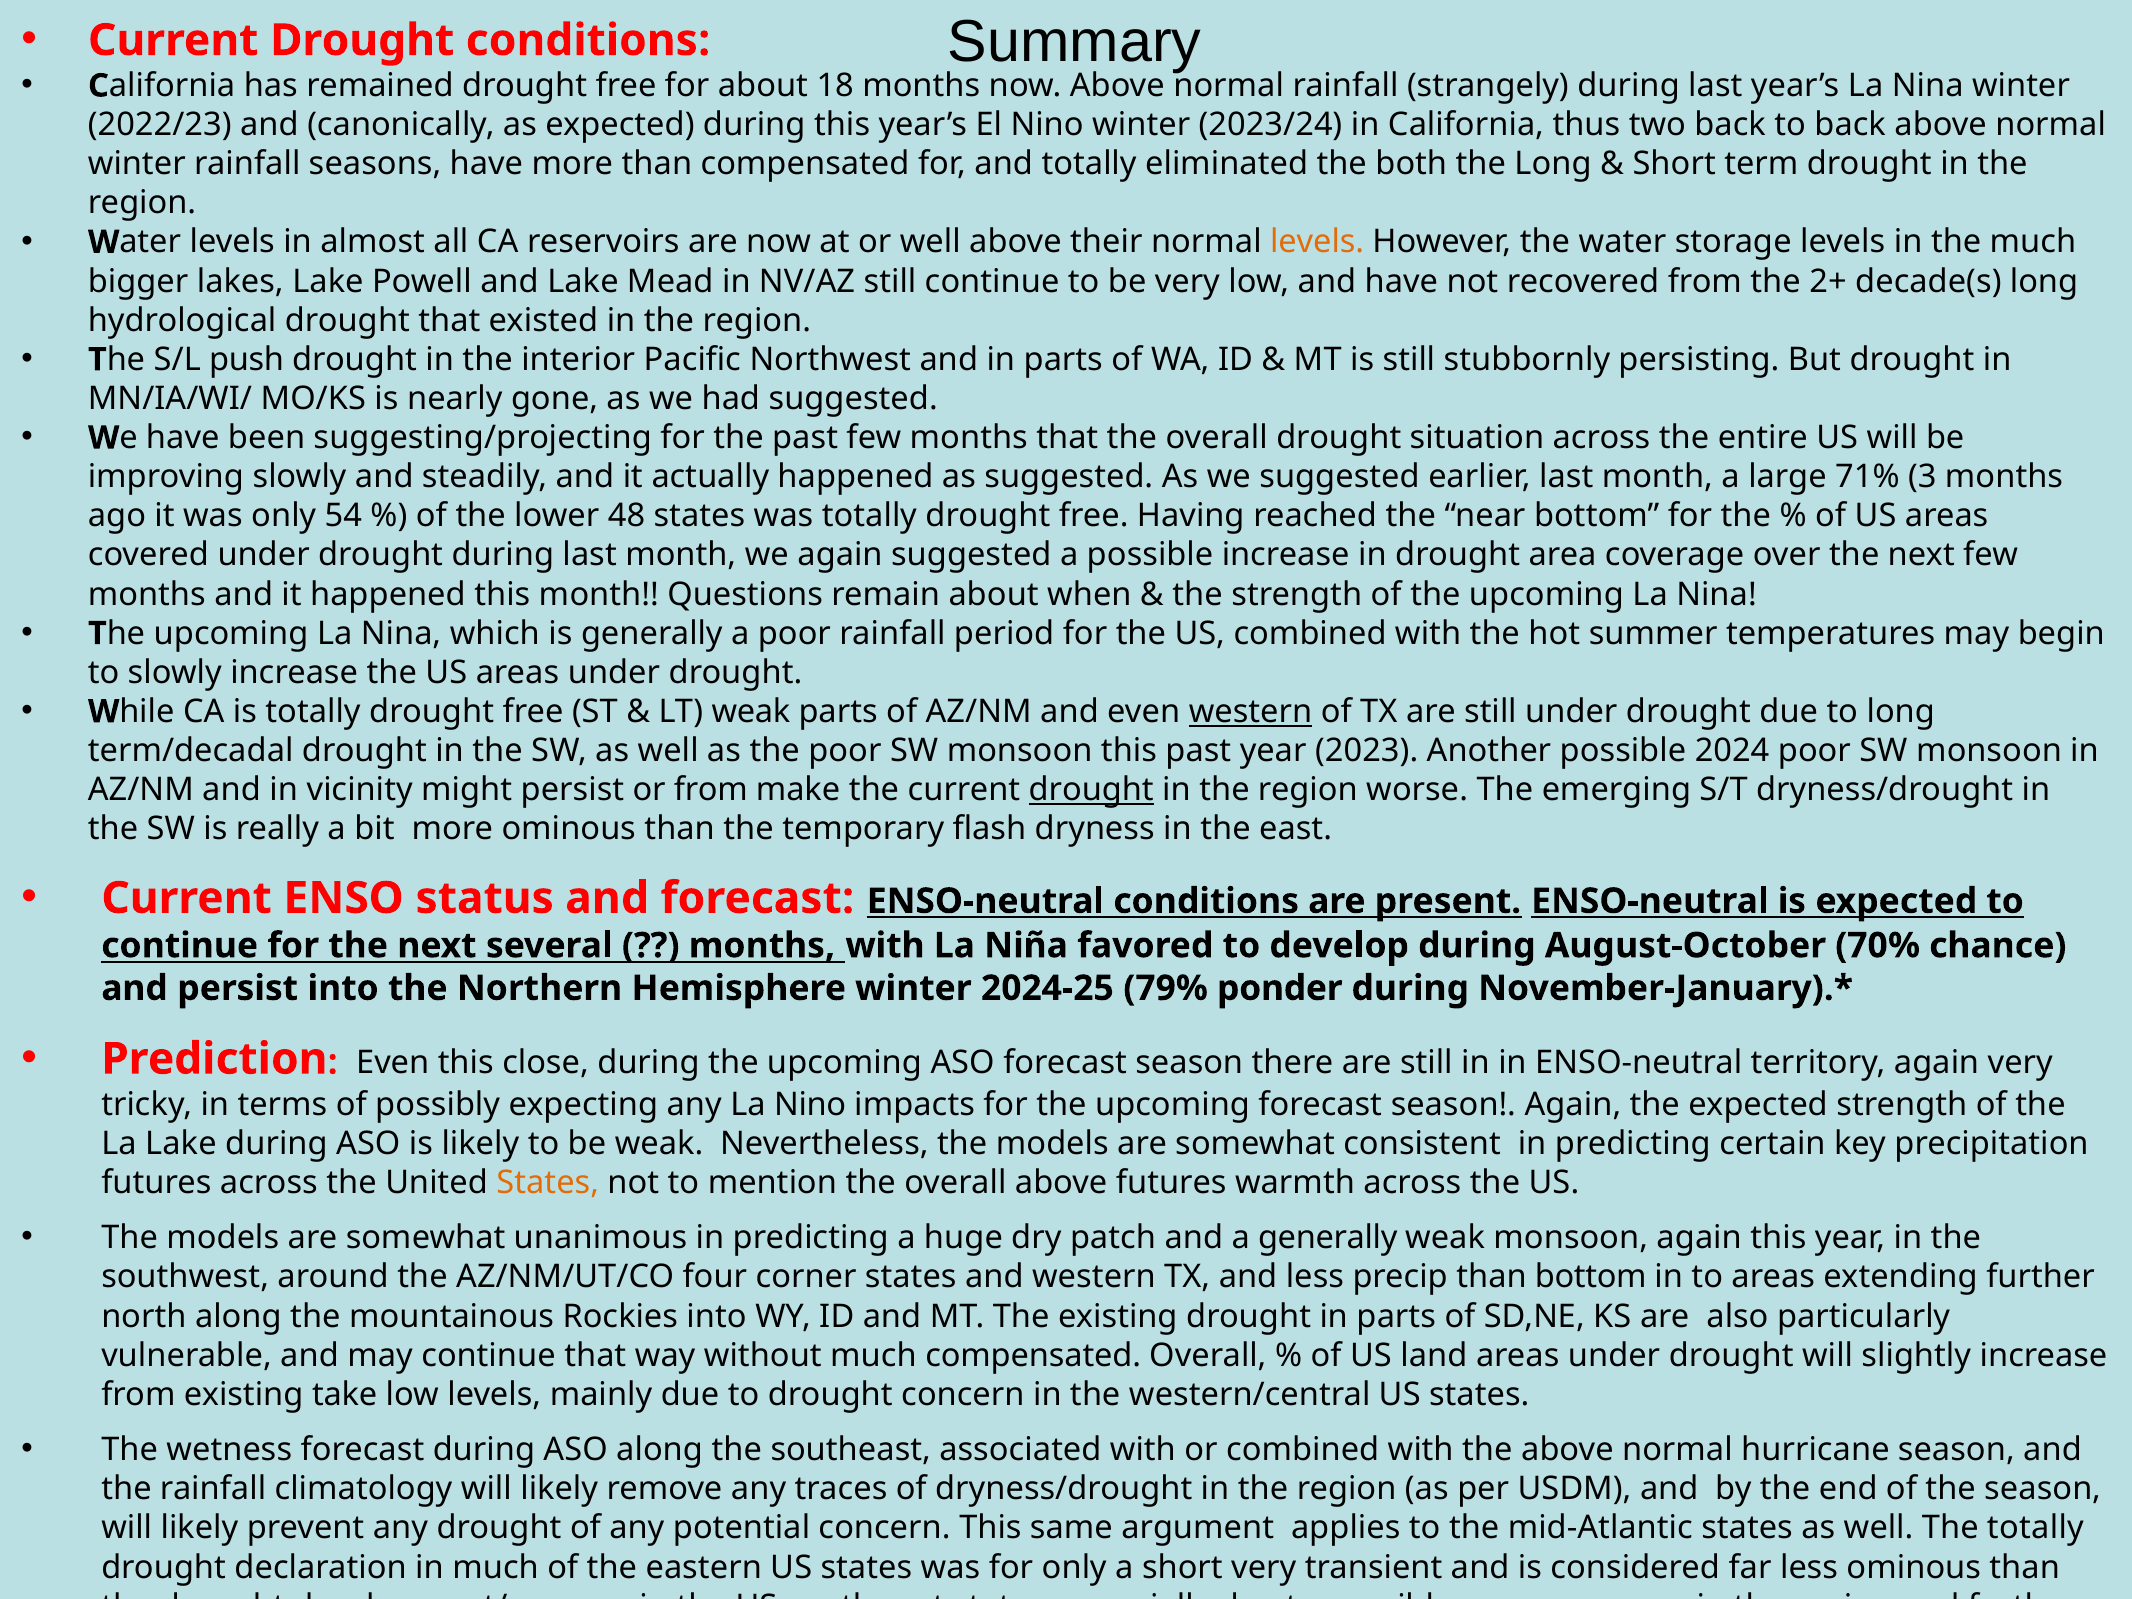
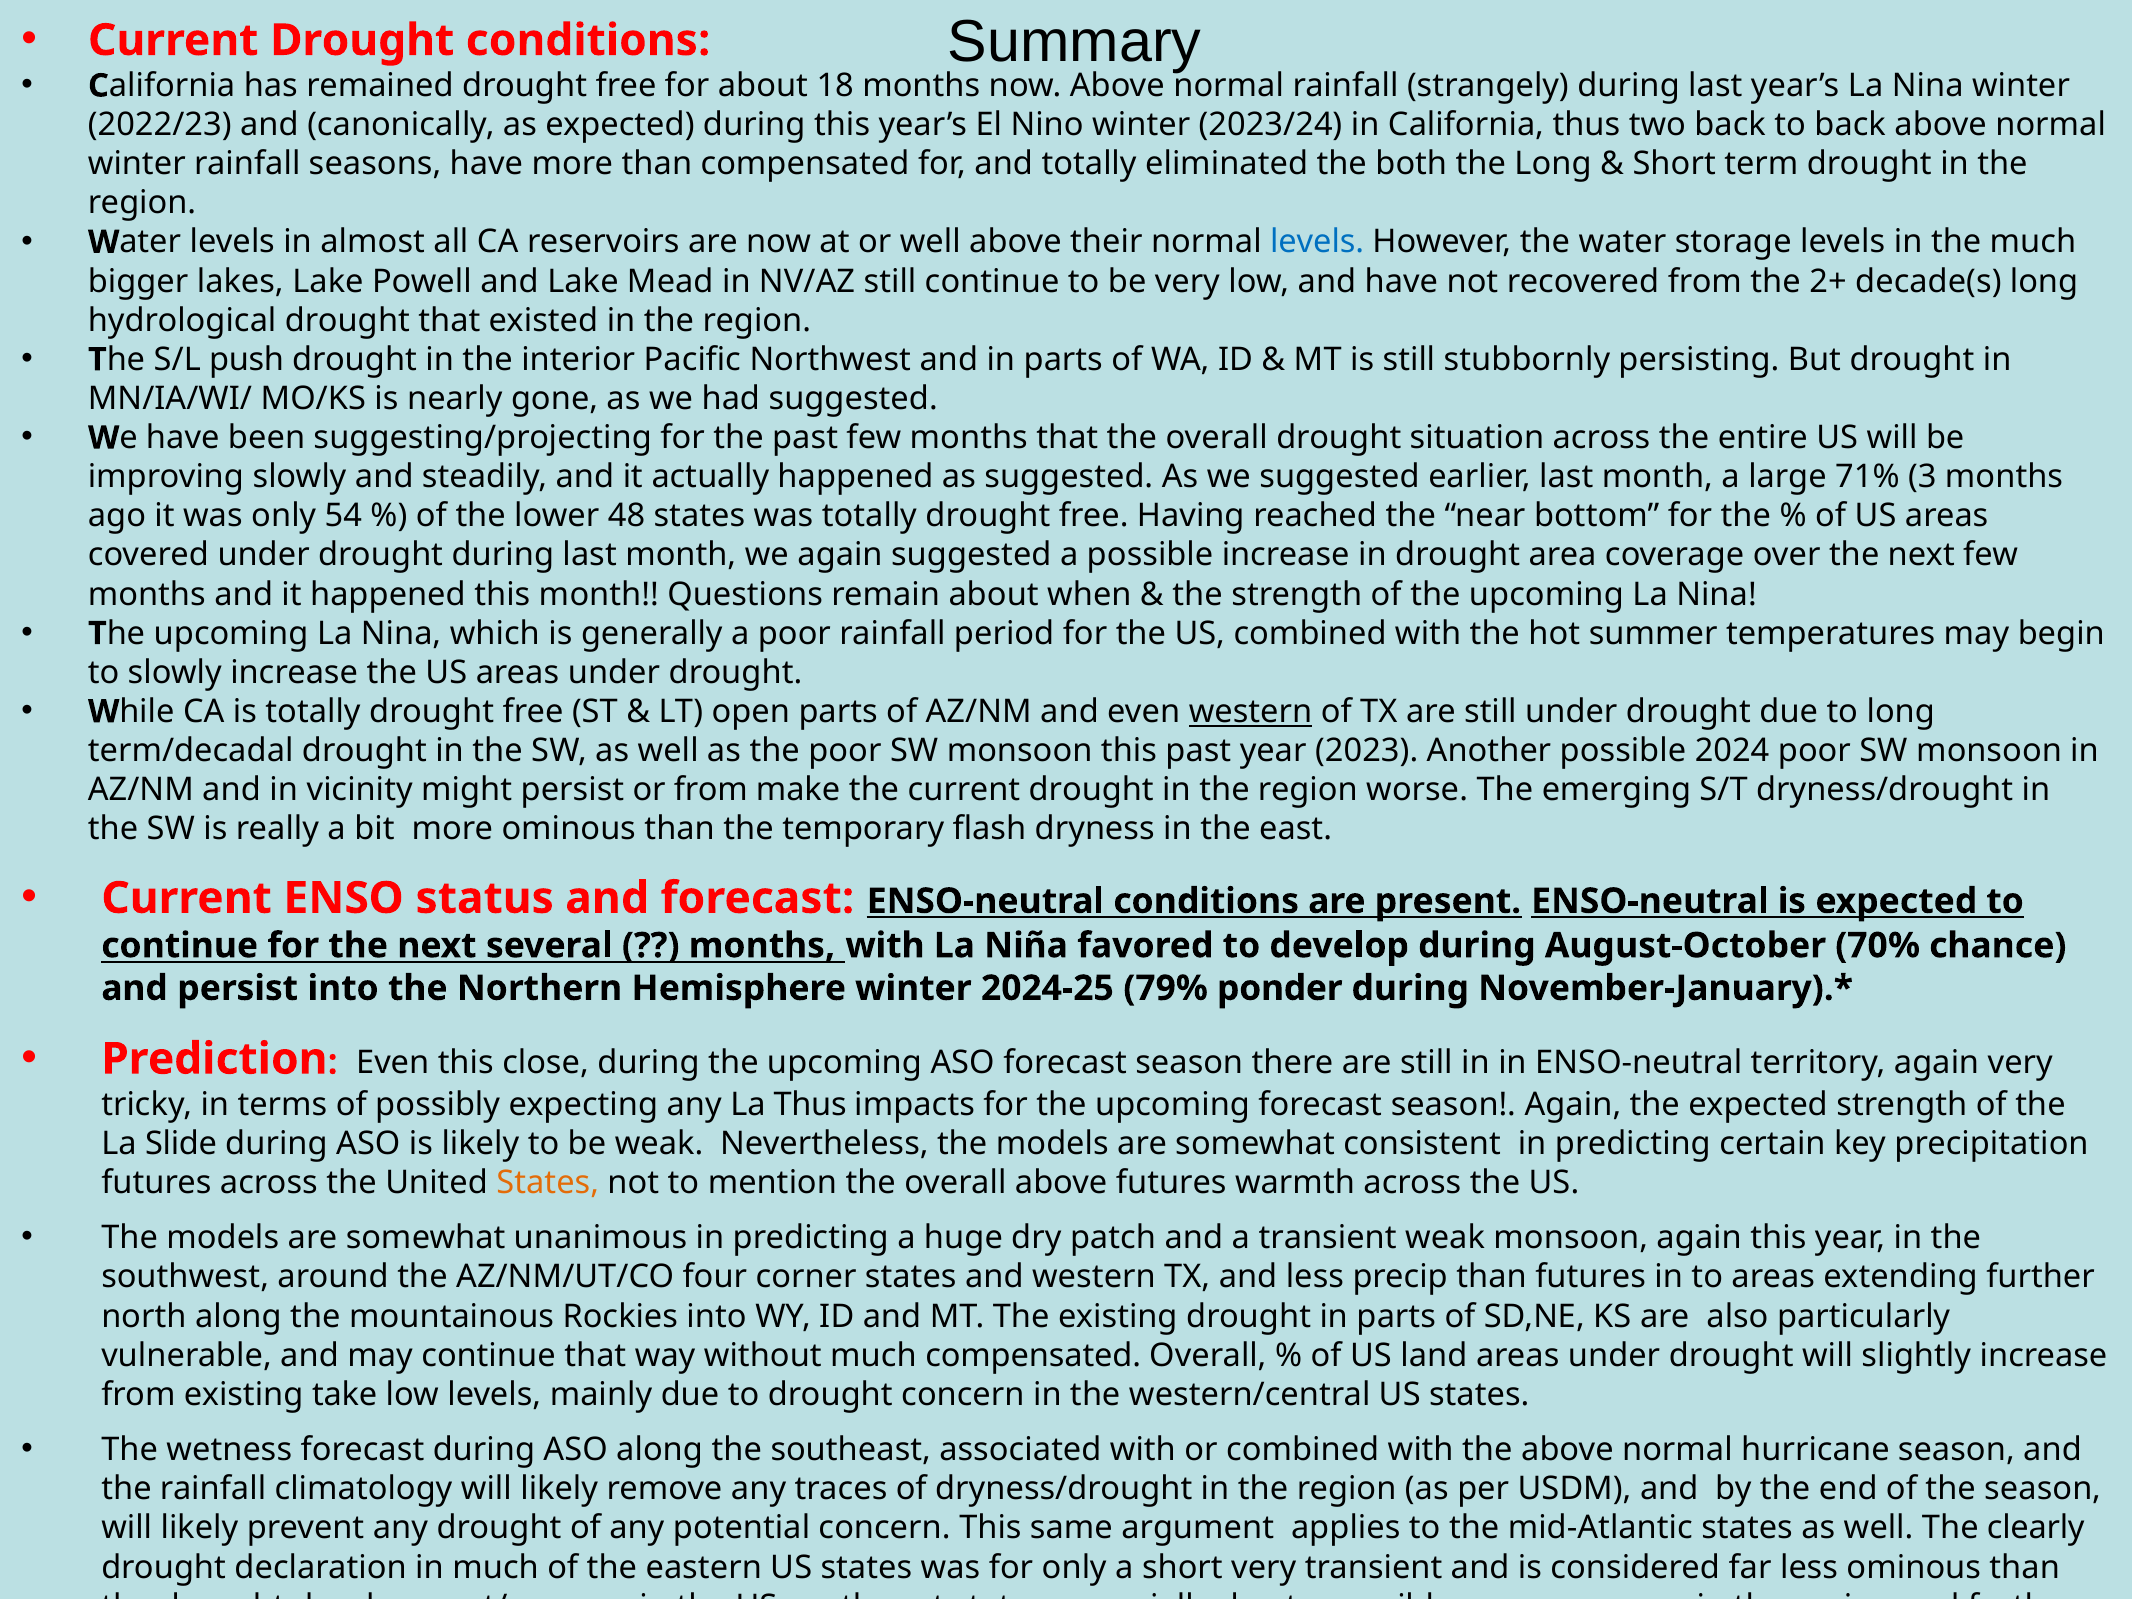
levels at (1317, 242) colour: orange -> blue
LT weak: weak -> open
drought at (1091, 790) underline: present -> none
La Nino: Nino -> Thus
La Lake: Lake -> Slide
a generally: generally -> transient
than bottom: bottom -> futures
The totally: totally -> clearly
